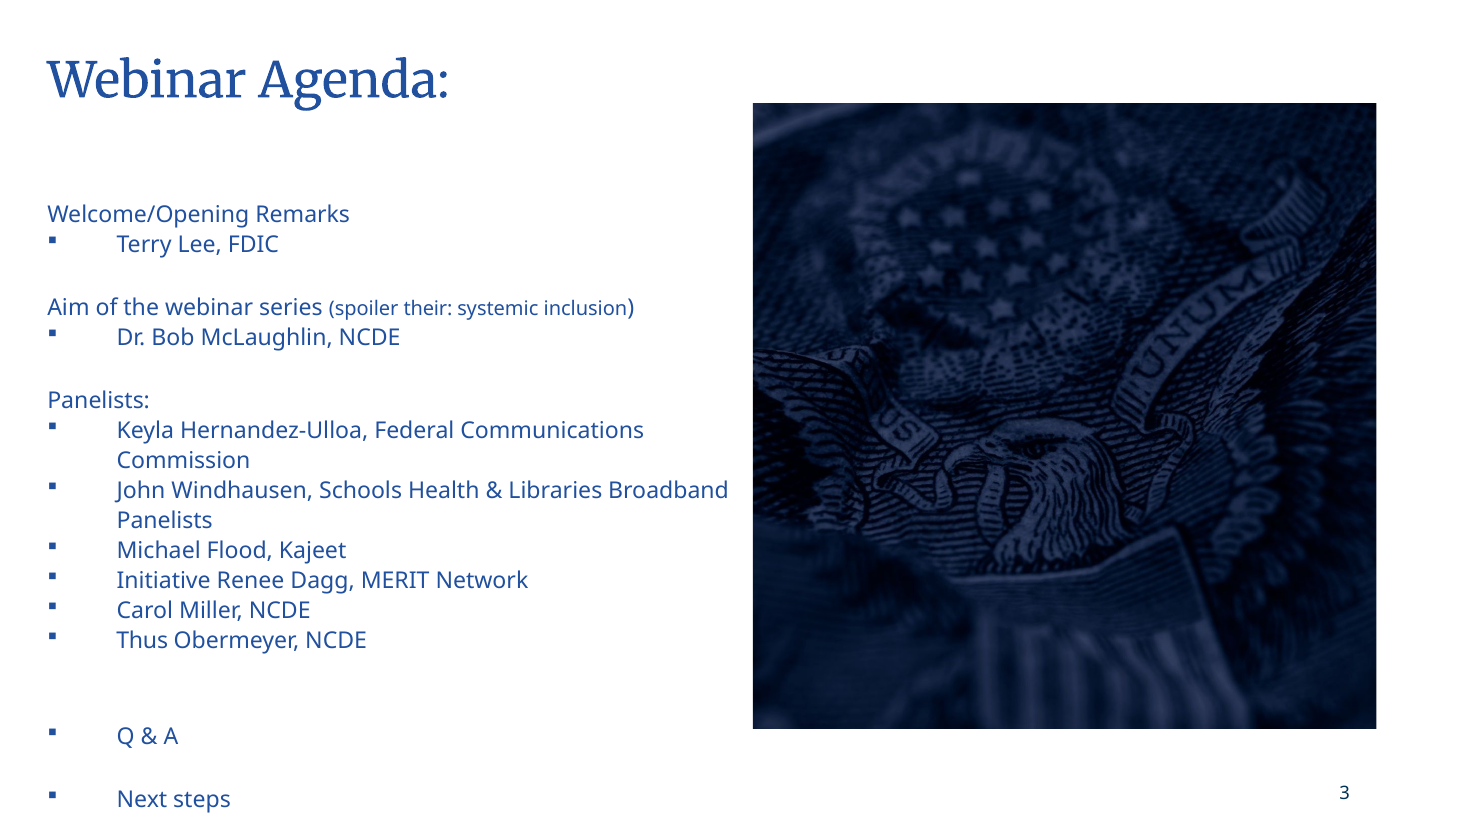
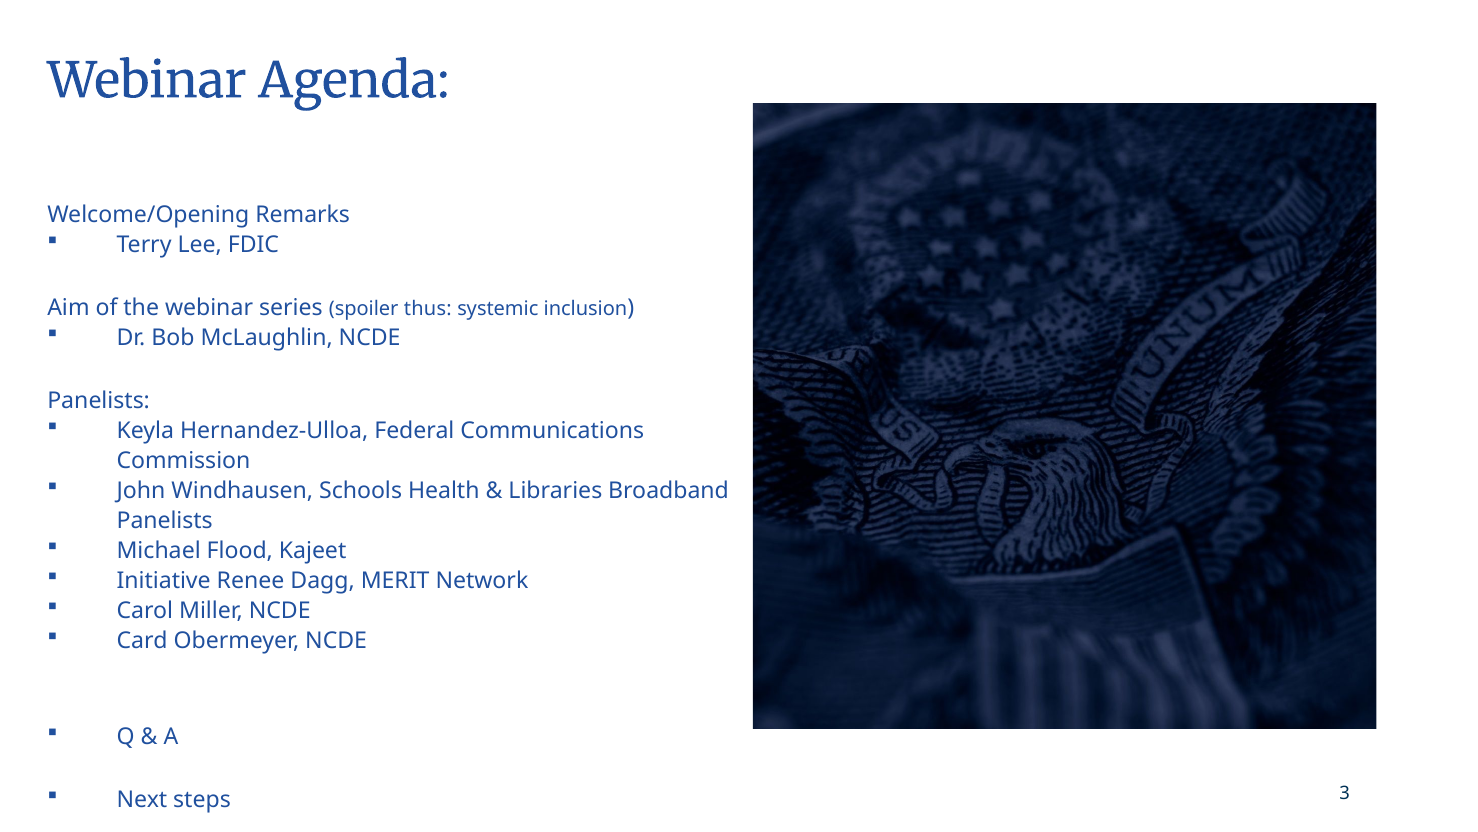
their: their -> thus
Thus: Thus -> Card
